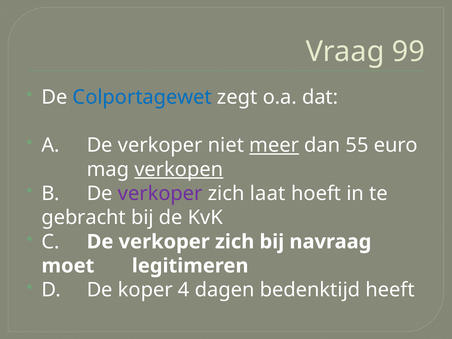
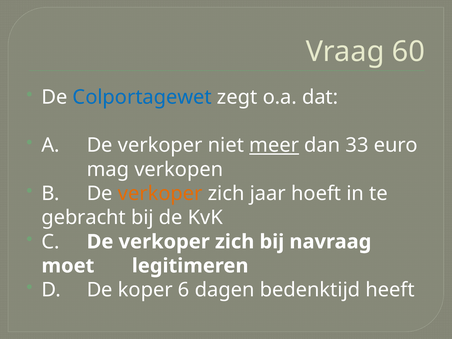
99: 99 -> 60
55: 55 -> 33
verkopen underline: present -> none
verkoper at (160, 194) colour: purple -> orange
laat: laat -> jaar
4: 4 -> 6
